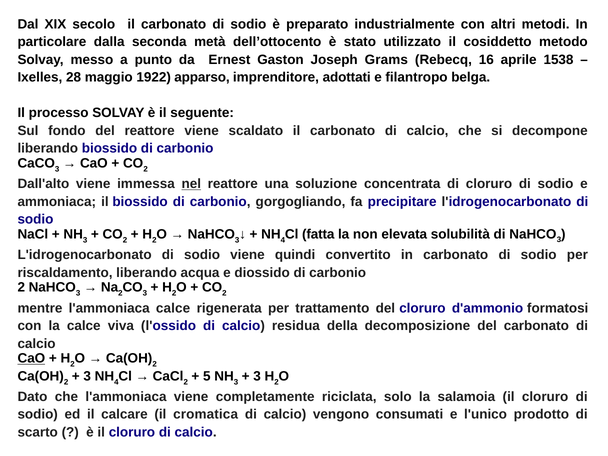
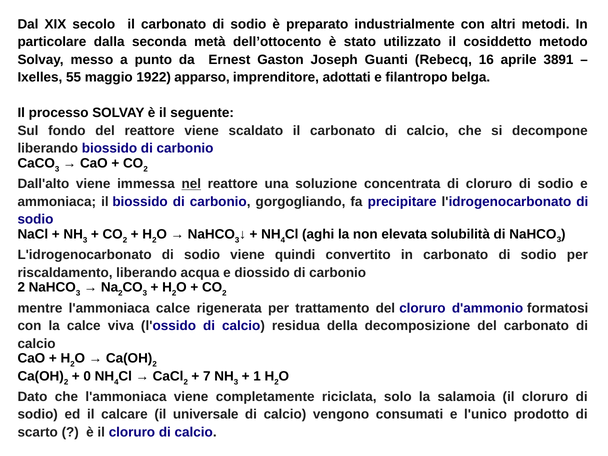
Grams: Grams -> Guanti
1538: 1538 -> 3891
28: 28 -> 55
fatta: fatta -> aghi
CaO at (31, 358) underline: present -> none
3 at (87, 376): 3 -> 0
5: 5 -> 7
3 at (257, 376): 3 -> 1
cromatica: cromatica -> universale
